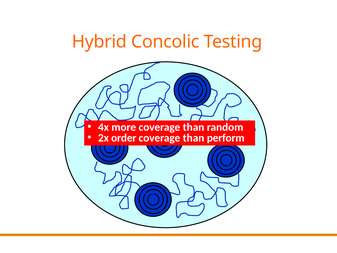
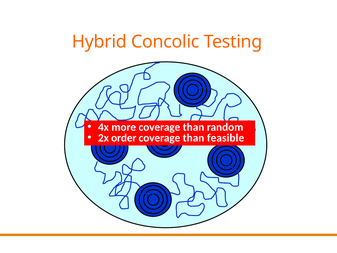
perform: perform -> feasible
